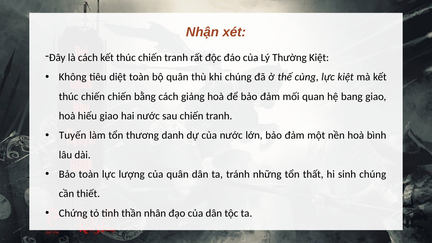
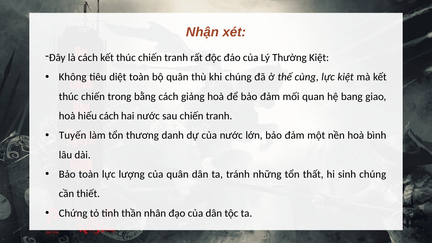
chiến chiến: chiến -> trong
hiếu giao: giao -> cách
